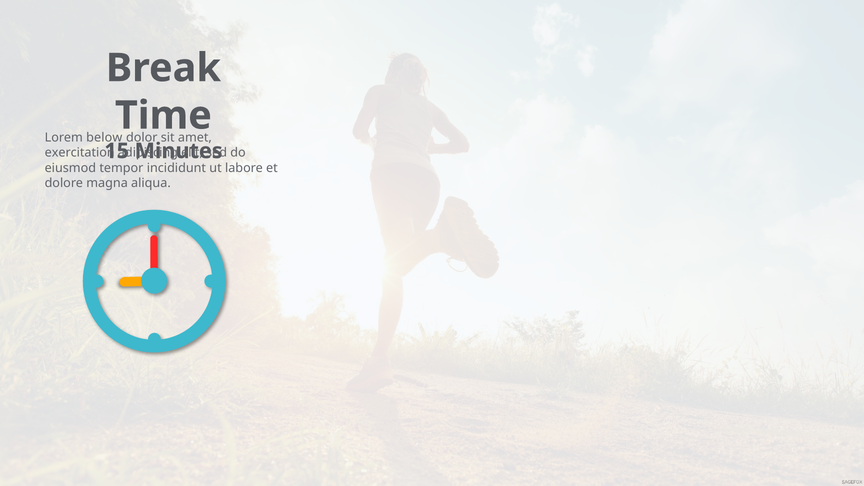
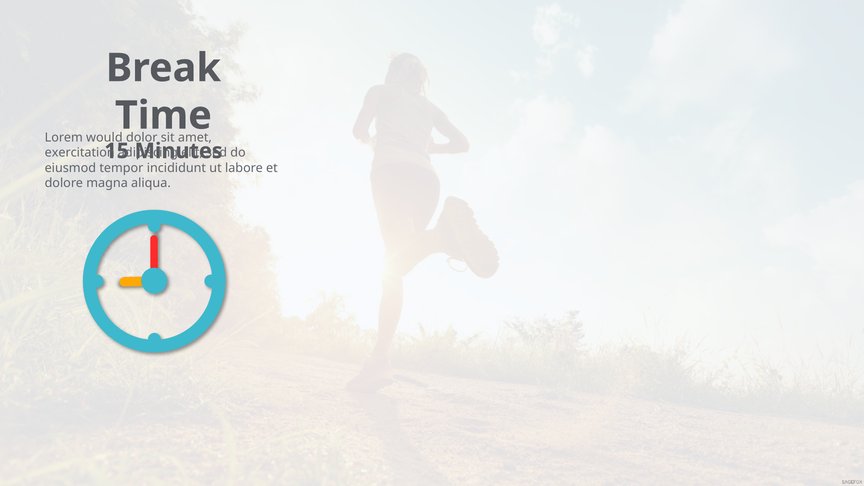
below: below -> would
